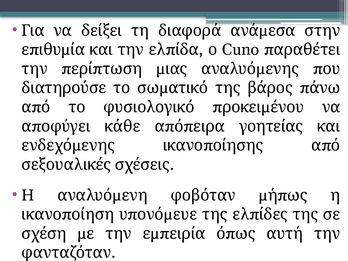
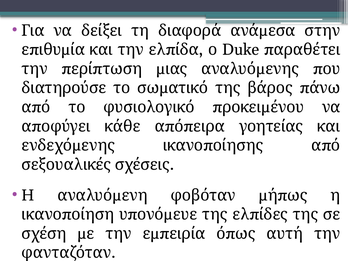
Cuno: Cuno -> Duke
